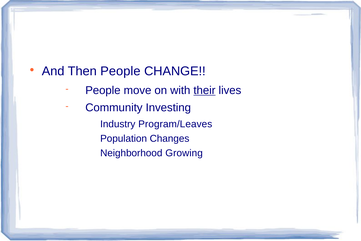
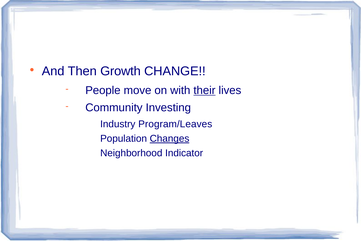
Then People: People -> Growth
Changes underline: none -> present
Growing: Growing -> Indicator
